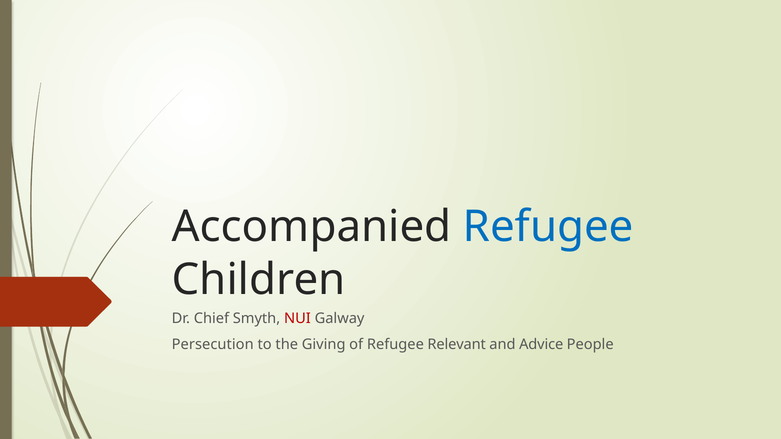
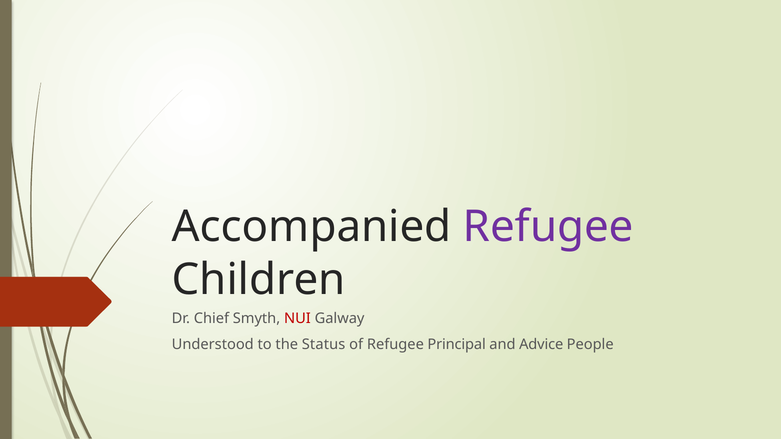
Refugee at (548, 227) colour: blue -> purple
Persecution: Persecution -> Understood
Giving: Giving -> Status
Relevant: Relevant -> Principal
